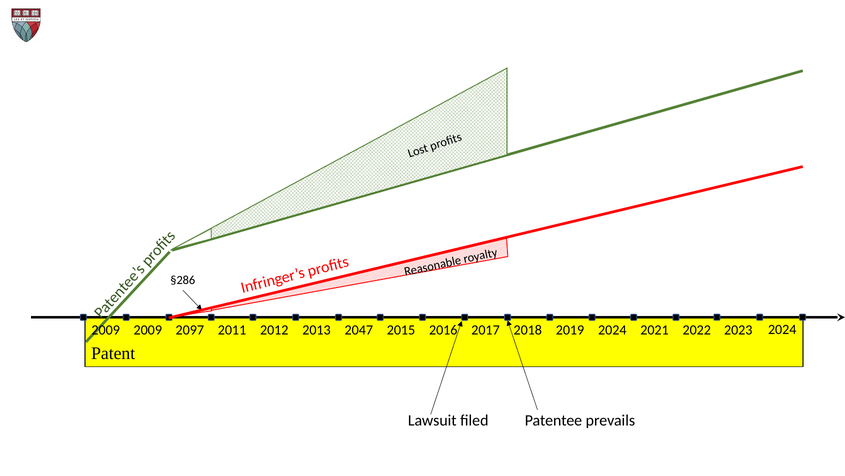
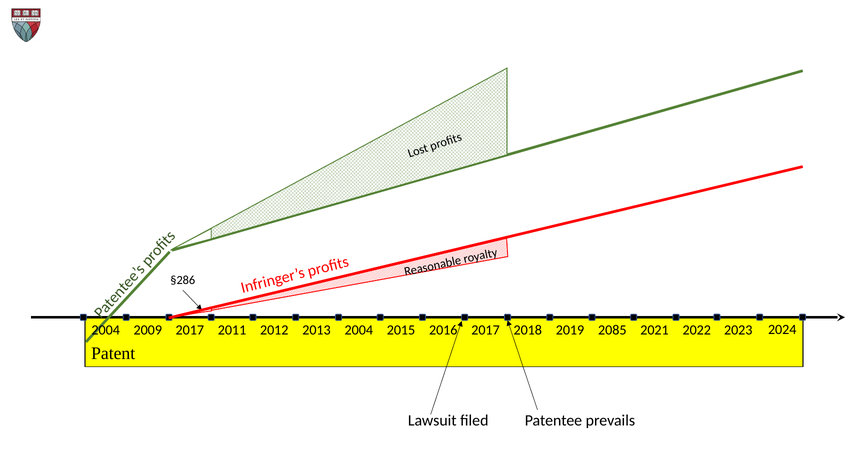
2009 at (106, 329): 2009 -> 2004
2097 at (190, 329): 2097 -> 2017
2013 2047: 2047 -> 2004
2019 2024: 2024 -> 2085
